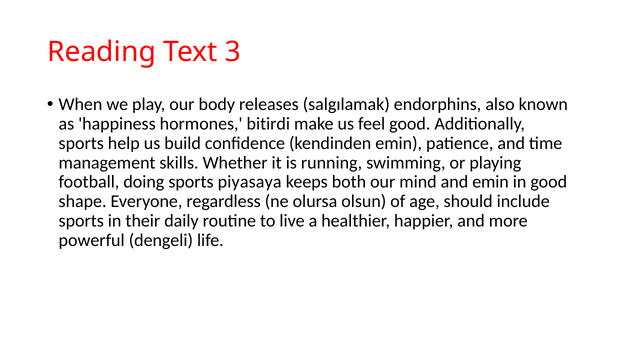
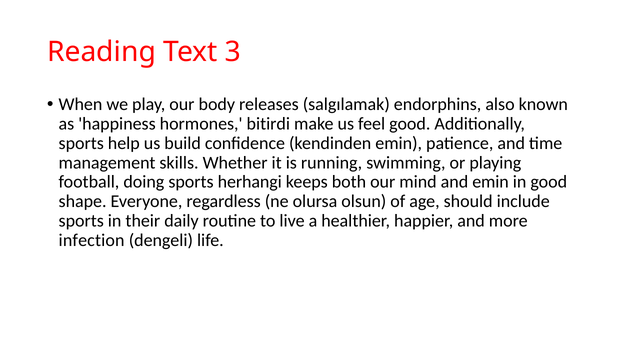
piyasaya: piyasaya -> herhangi
powerful: powerful -> infection
